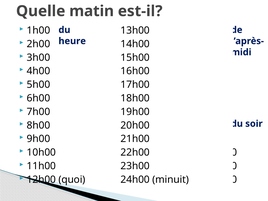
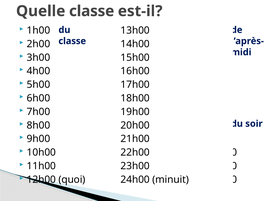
Quelle matin: matin -> classe
heure at (72, 41): heure -> classe
